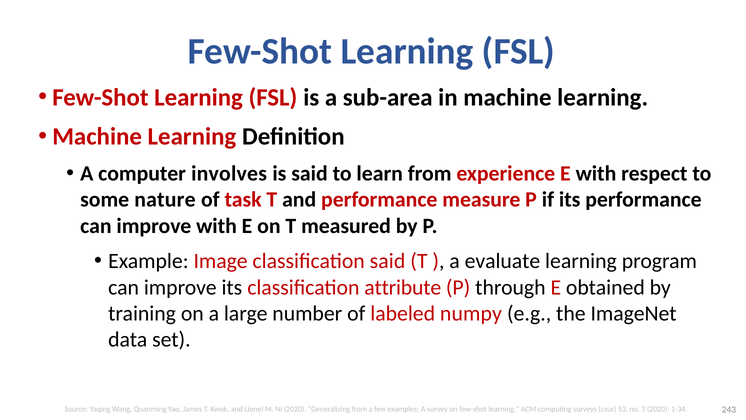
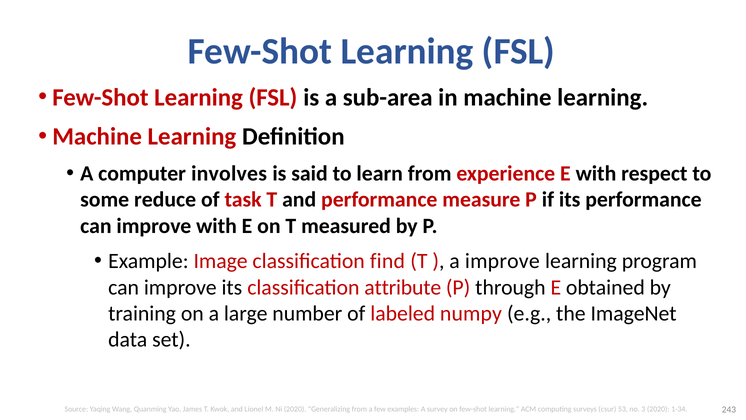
nature: nature -> reduce
classification said: said -> find
a evaluate: evaluate -> improve
